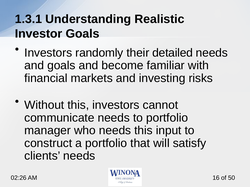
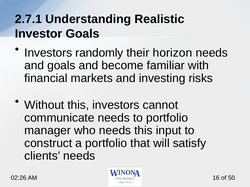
1.3.1: 1.3.1 -> 2.7.1
detailed: detailed -> horizon
